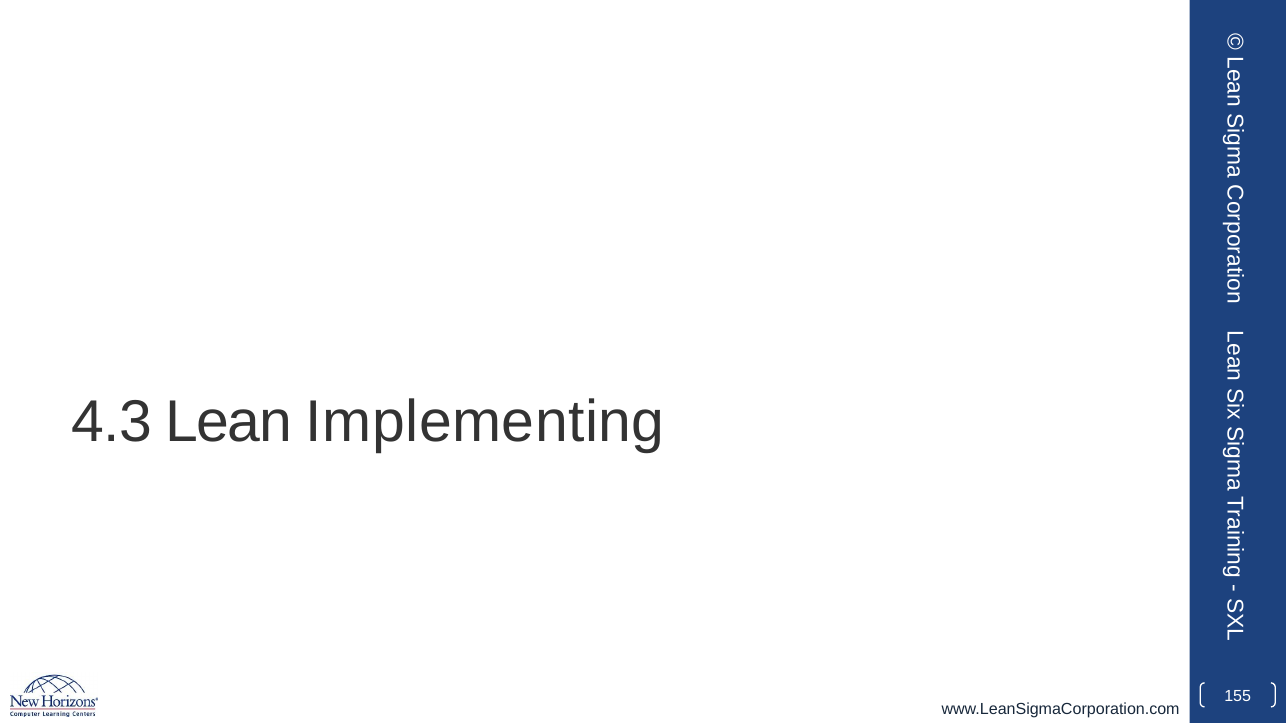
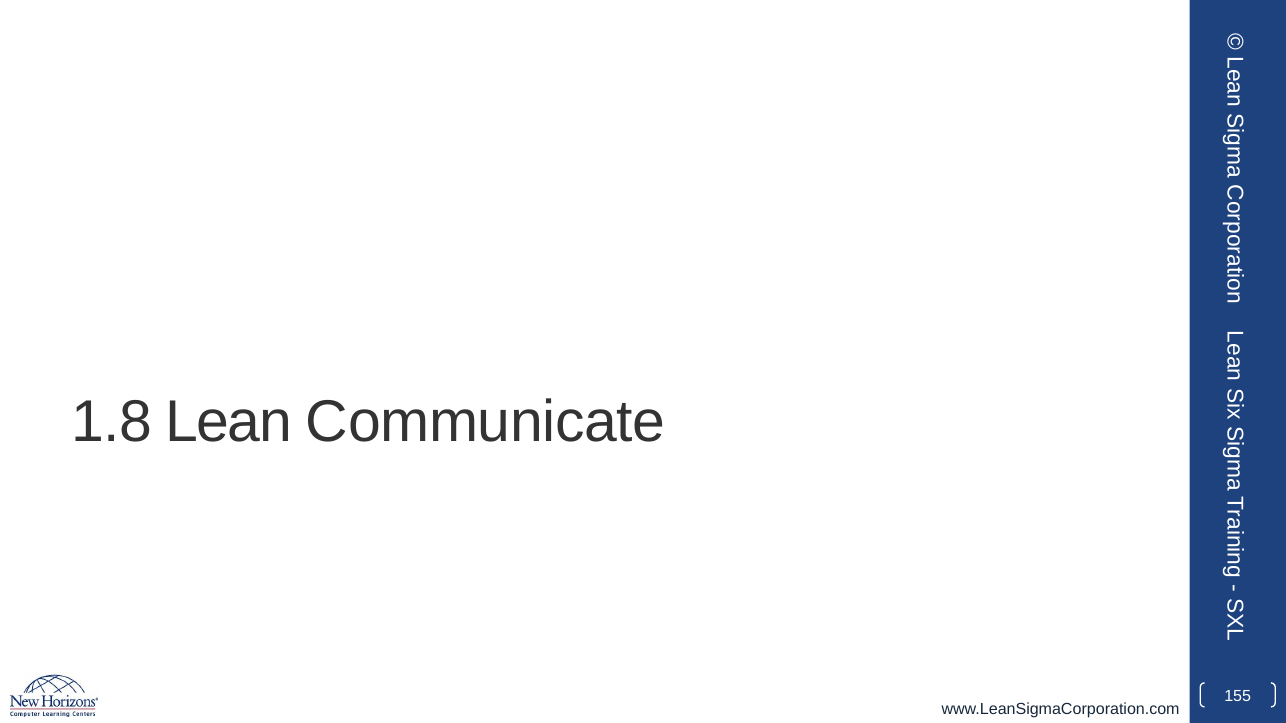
4.3: 4.3 -> 1.8
Implementing: Implementing -> Communicate
